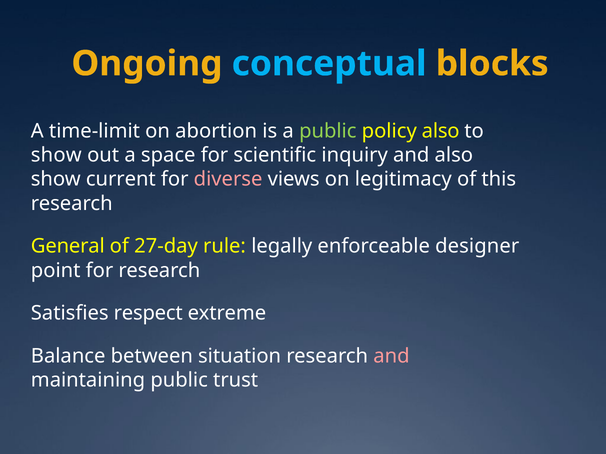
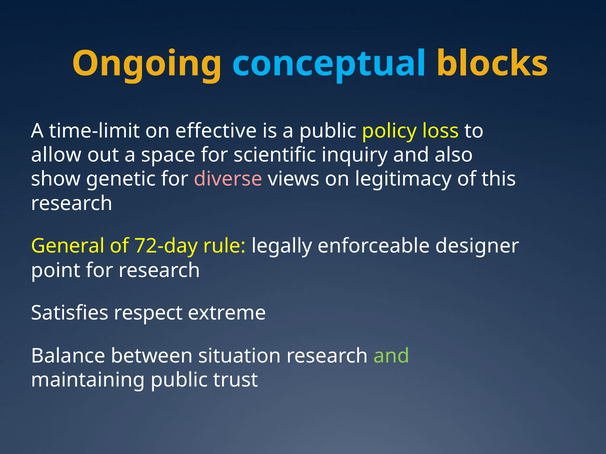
abortion: abortion -> effective
public at (328, 131) colour: light green -> white
policy also: also -> loss
show at (56, 155): show -> allow
current: current -> genetic
27-day: 27-day -> 72-day
and at (392, 356) colour: pink -> light green
